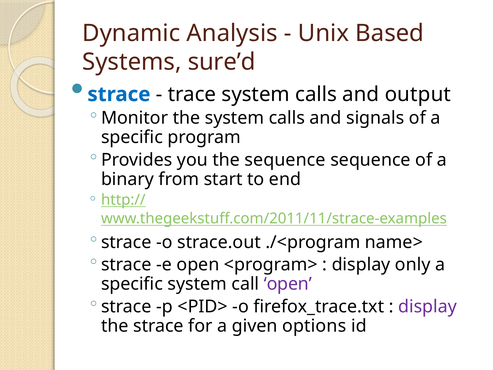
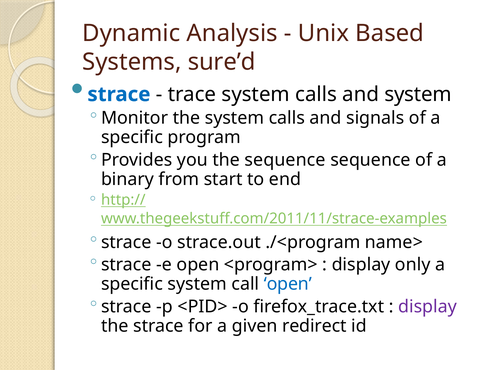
and output: output -> system
open at (288, 284) colour: purple -> blue
options: options -> redirect
